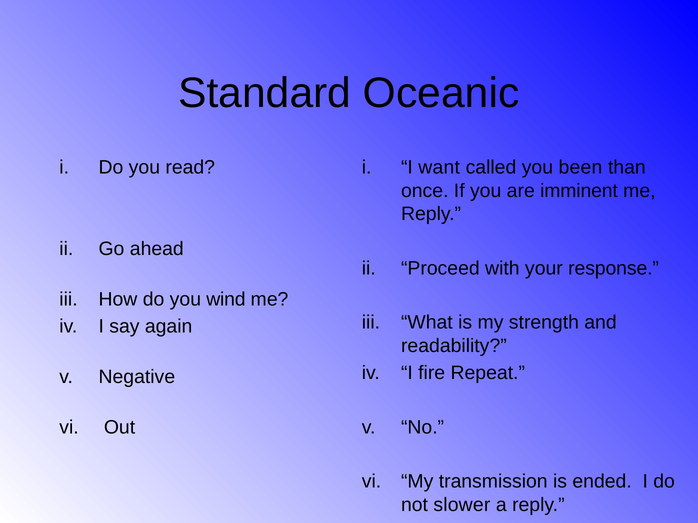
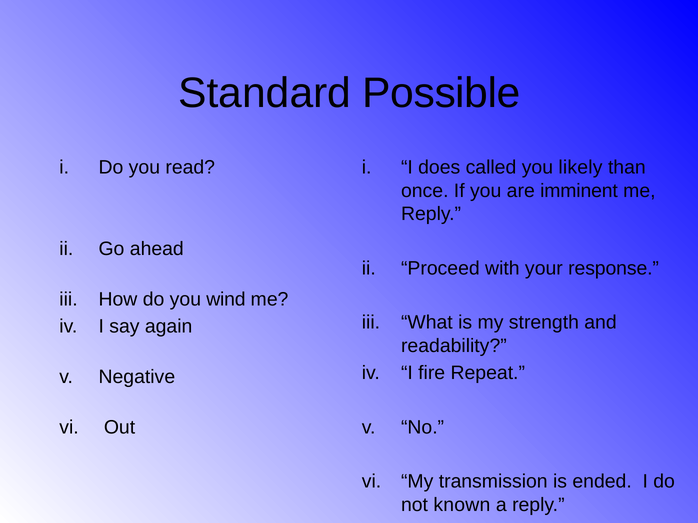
Oceanic: Oceanic -> Possible
want: want -> does
been: been -> likely
slower: slower -> known
